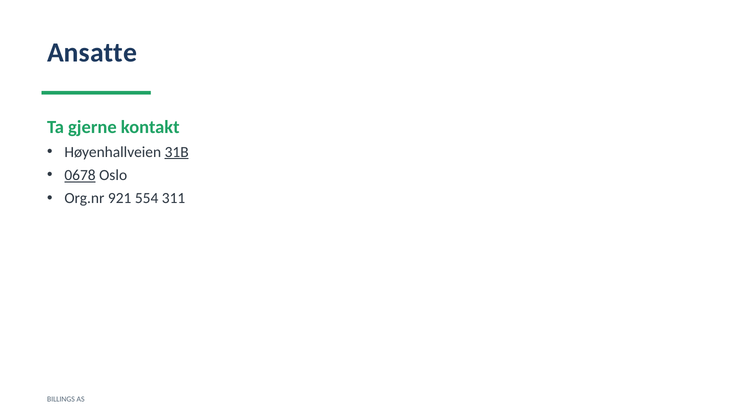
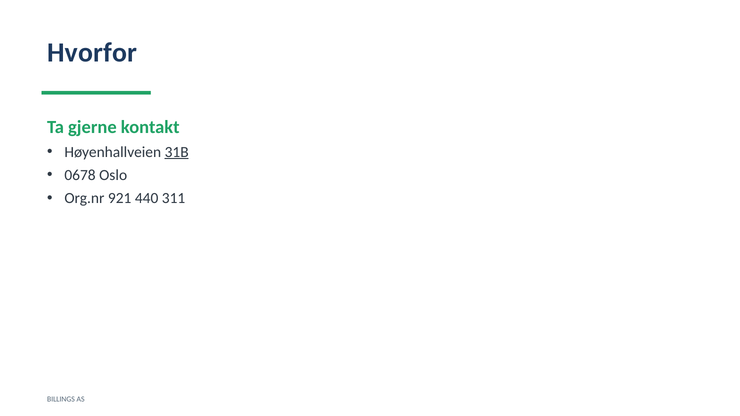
Ansatte: Ansatte -> Hvorfor
0678 underline: present -> none
554: 554 -> 440
